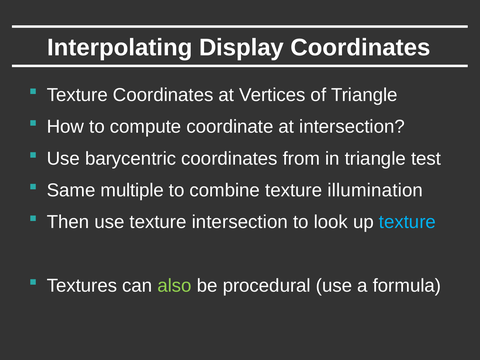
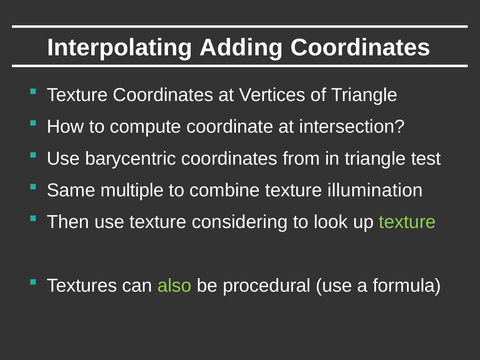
Display: Display -> Adding
texture intersection: intersection -> considering
texture at (407, 222) colour: light blue -> light green
